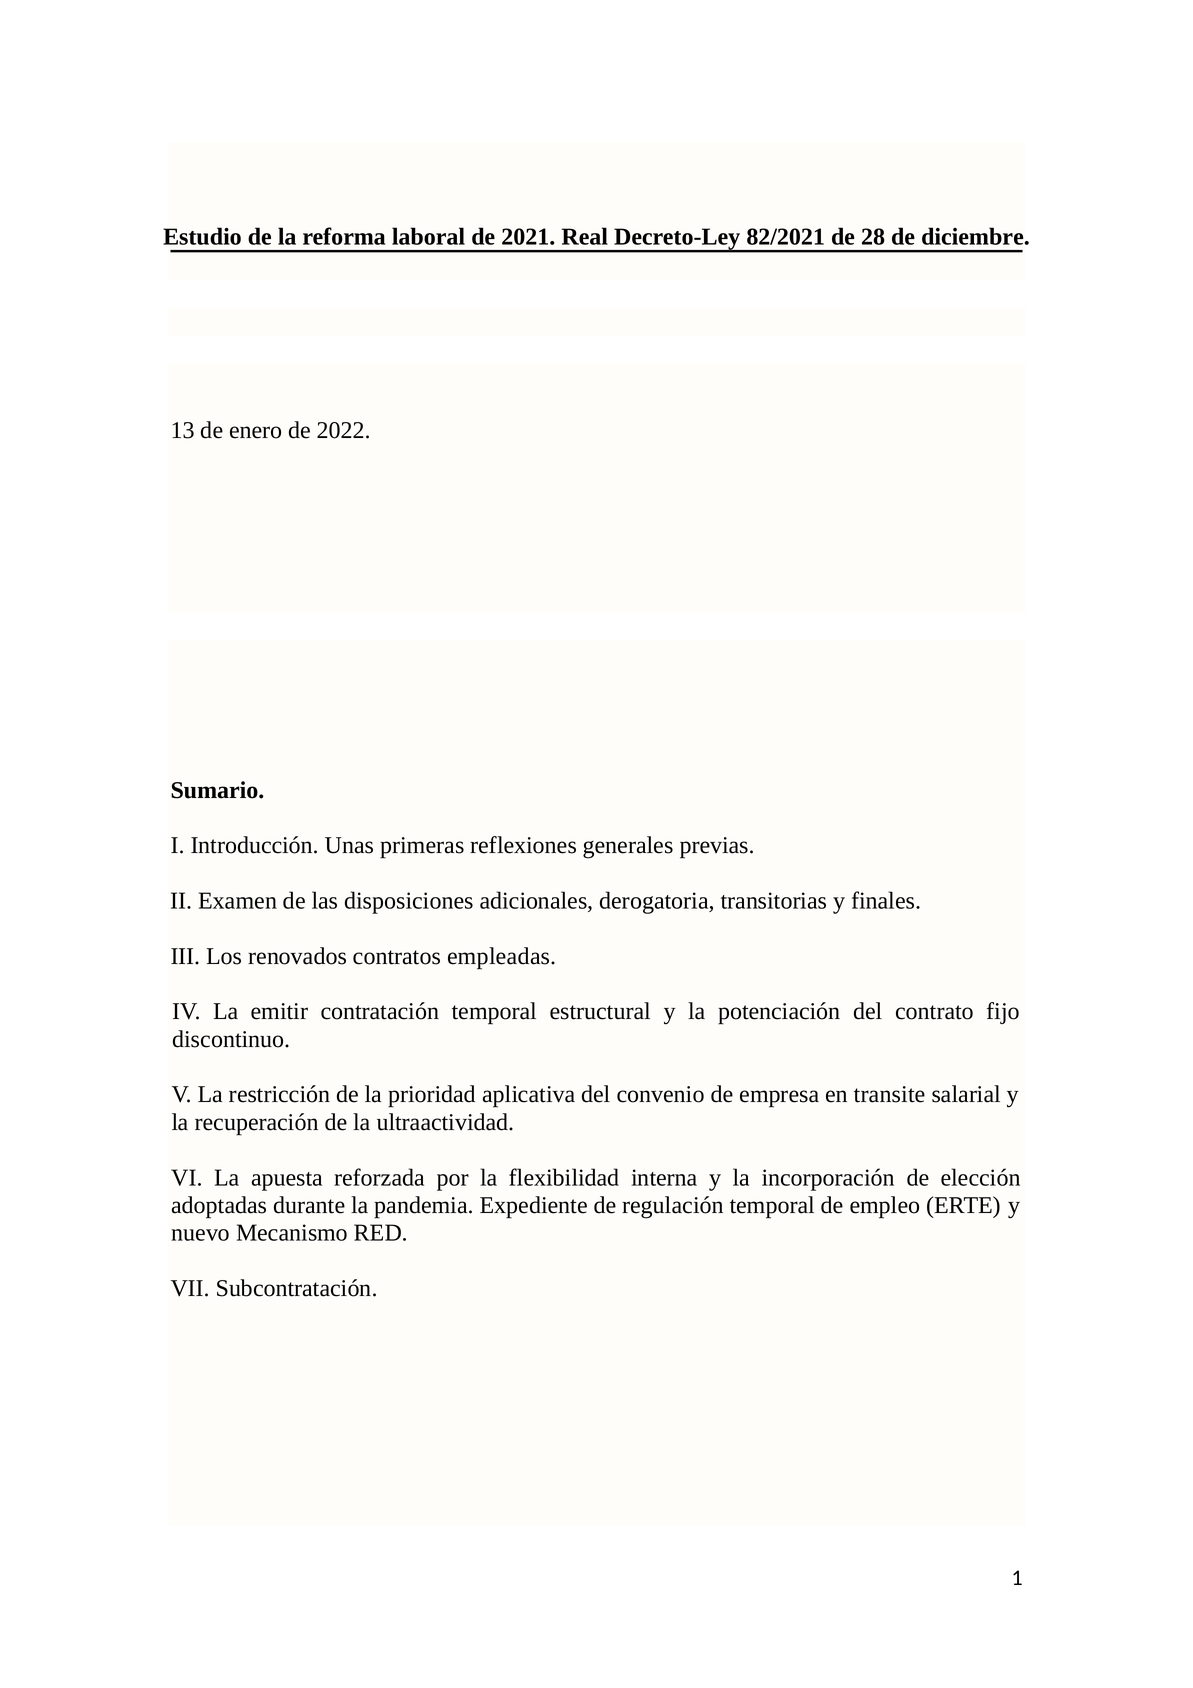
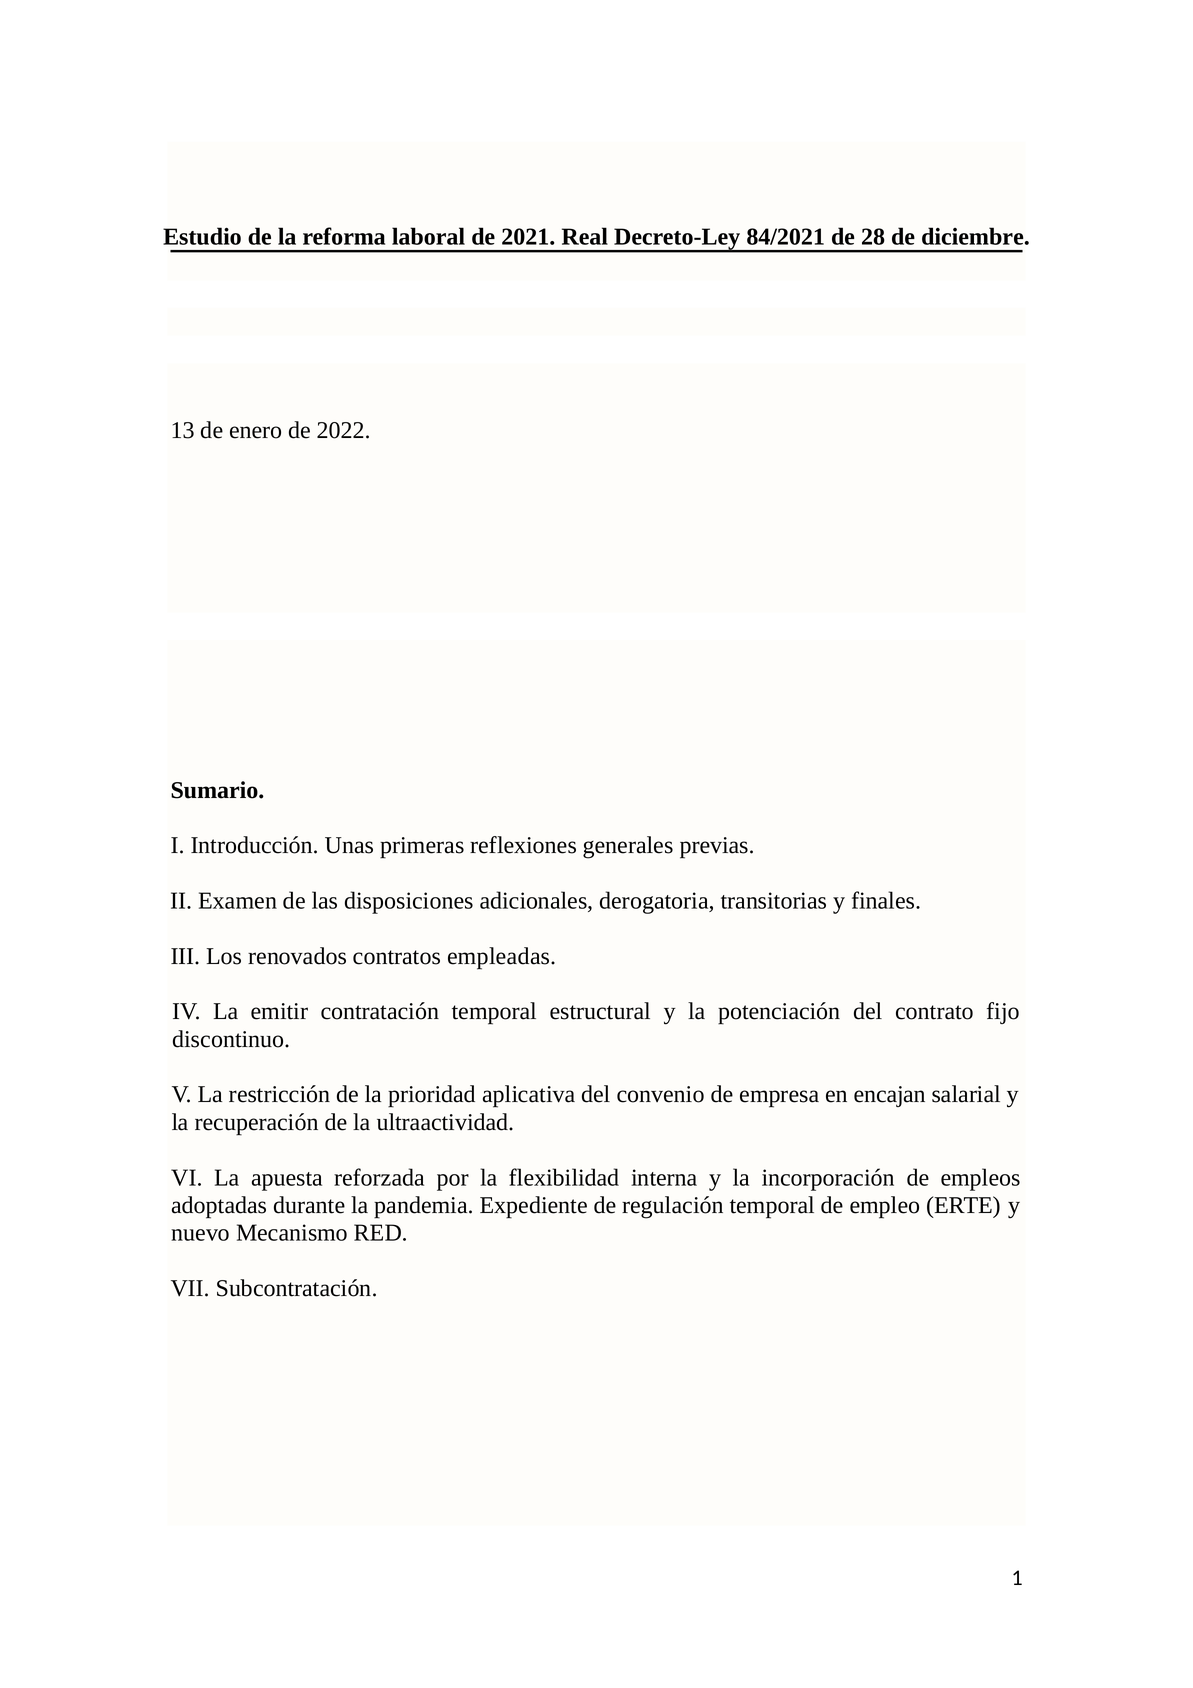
82/2021: 82/2021 -> 84/2021
transite: transite -> encajan
elección: elección -> empleos
